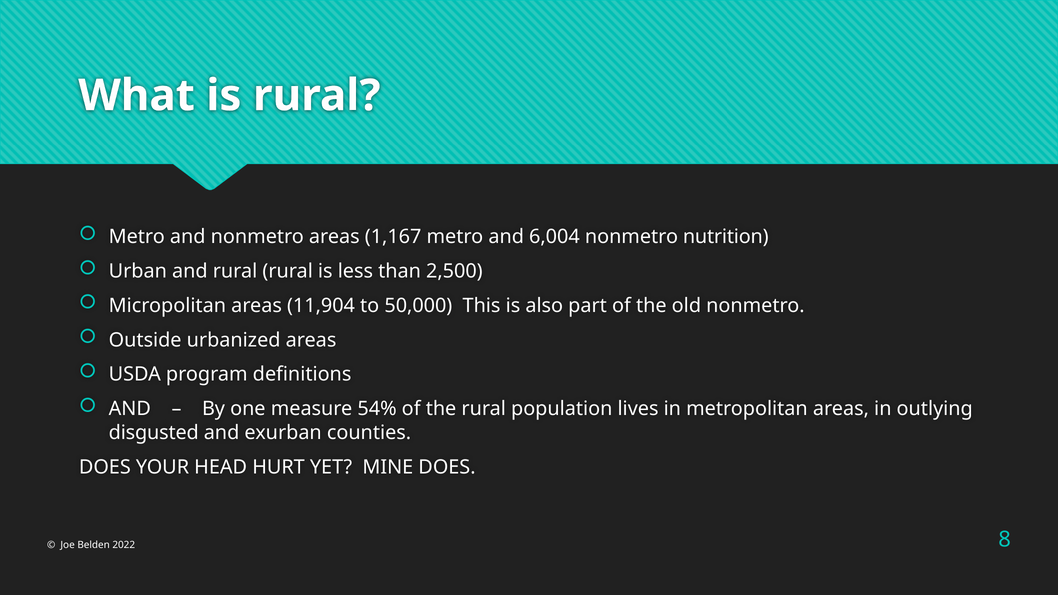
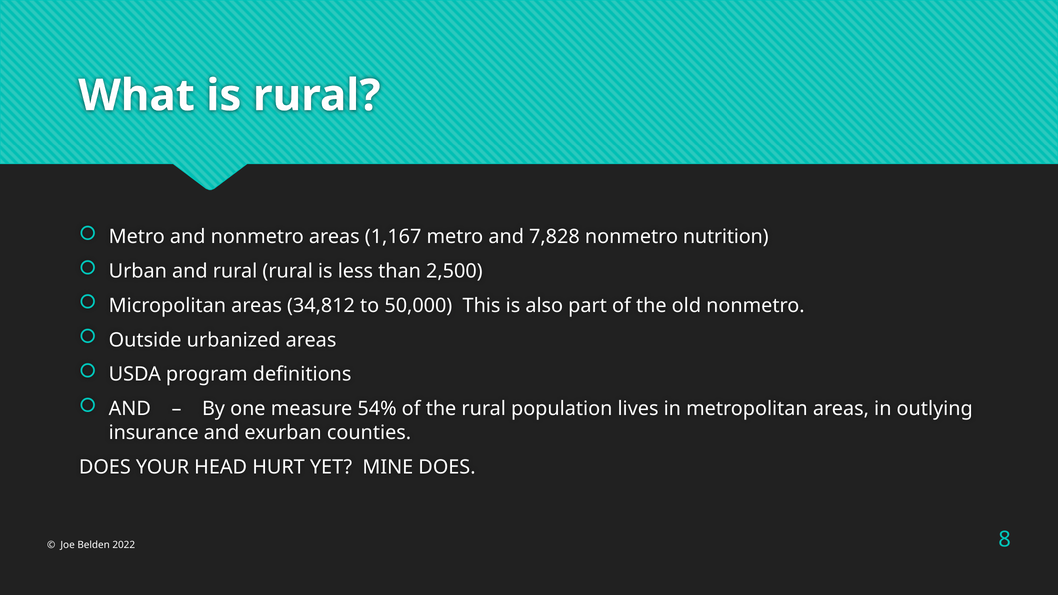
6,004: 6,004 -> 7,828
11,904: 11,904 -> 34,812
disgusted: disgusted -> insurance
